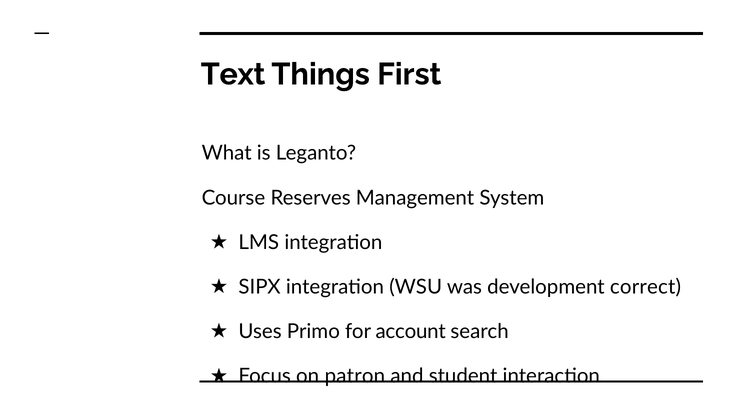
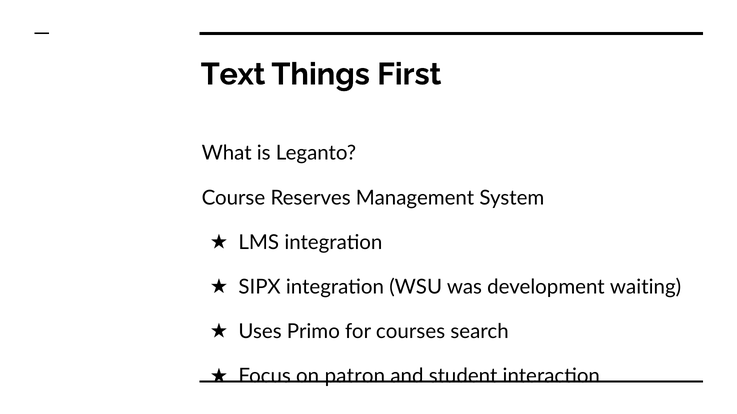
correct: correct -> waiting
account: account -> courses
